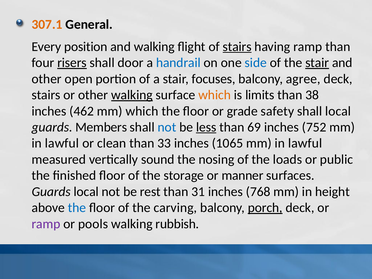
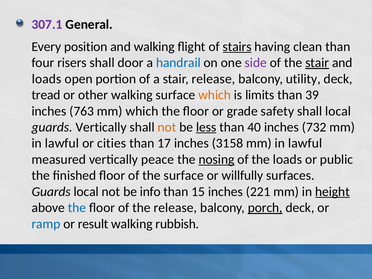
307.1 colour: orange -> purple
having ramp: ramp -> clean
risers underline: present -> none
side colour: blue -> purple
other at (47, 79): other -> loads
stair focuses: focuses -> release
agree: agree -> utility
stairs at (46, 95): stairs -> tread
walking at (132, 95) underline: present -> none
38: 38 -> 39
462: 462 -> 763
guards Members: Members -> Vertically
not at (167, 127) colour: blue -> orange
69: 69 -> 40
752: 752 -> 732
clean: clean -> cities
33: 33 -> 17
1065: 1065 -> 3158
sound: sound -> peace
nosing underline: none -> present
the storage: storage -> surface
manner: manner -> willfully
rest: rest -> info
31: 31 -> 15
768: 768 -> 221
height underline: none -> present
the carving: carving -> release
ramp at (46, 224) colour: purple -> blue
pools: pools -> result
